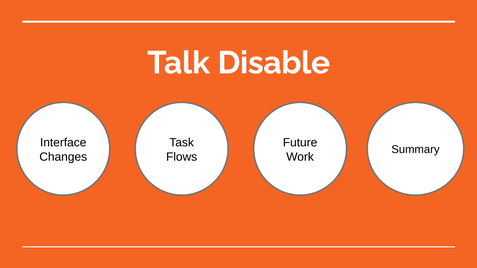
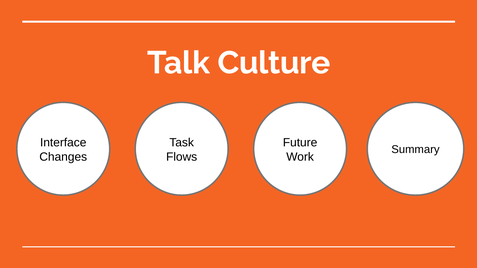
Disable: Disable -> Culture
